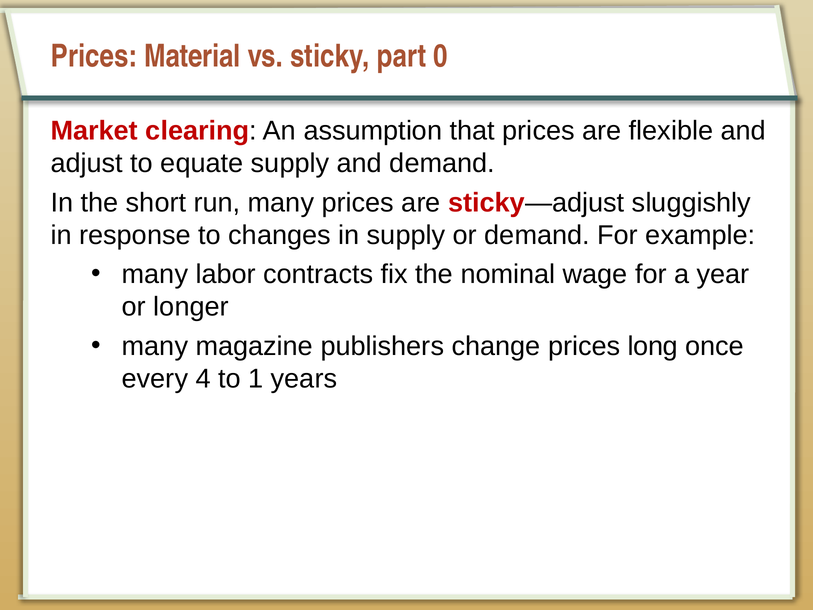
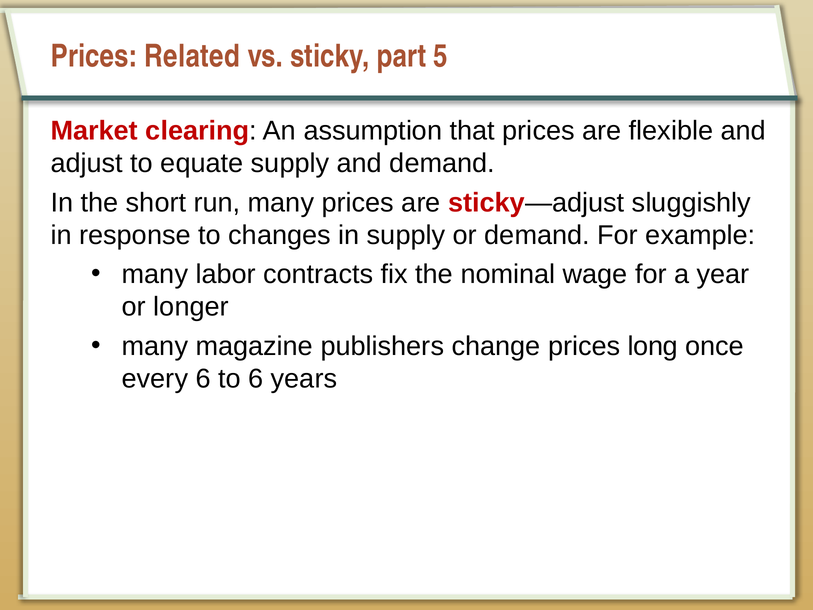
Material: Material -> Related
0: 0 -> 5
every 4: 4 -> 6
to 1: 1 -> 6
